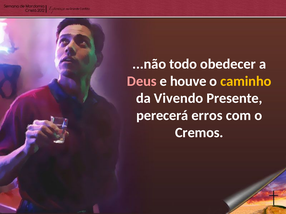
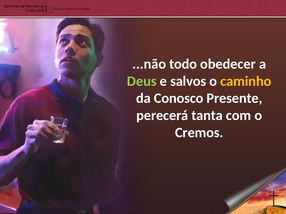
Deus colour: pink -> light green
houve: houve -> salvos
Vivendo: Vivendo -> Conosco
erros: erros -> tanta
